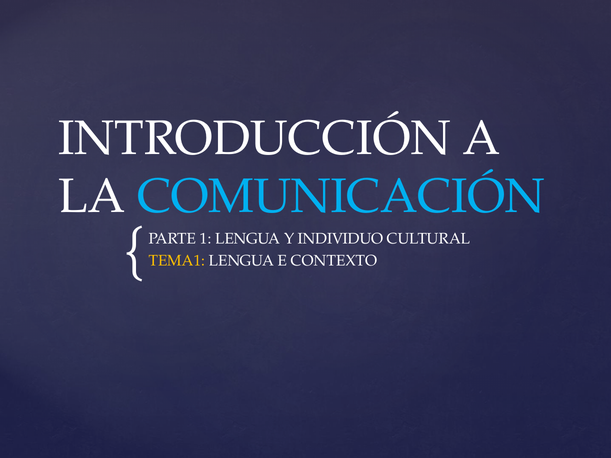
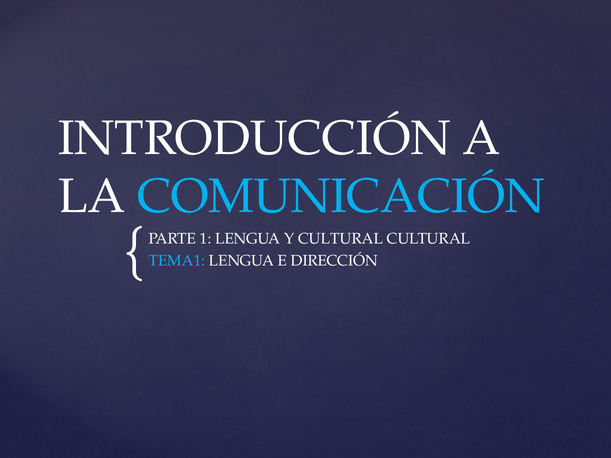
Y INDIVIDUO: INDIVIDUO -> CULTURAL
TEMA1 colour: yellow -> light blue
CONTEXTO: CONTEXTO -> DIRECCIÓN
